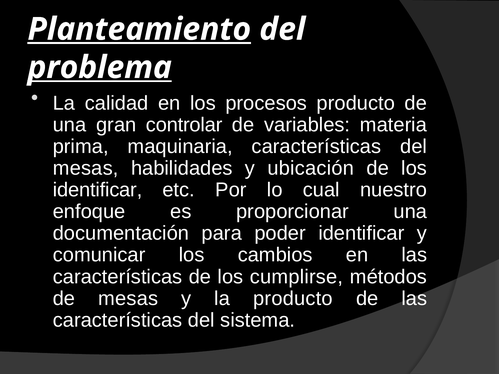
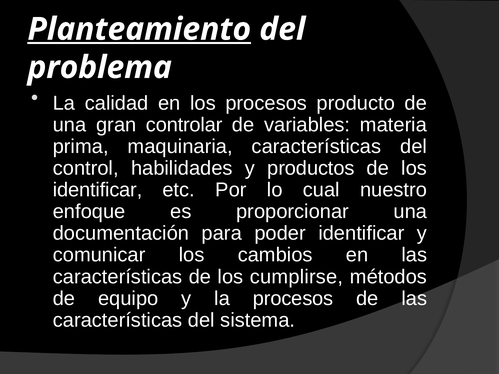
problema underline: present -> none
mesas at (86, 168): mesas -> control
ubicación: ubicación -> productos
de mesas: mesas -> equipo
la producto: producto -> procesos
